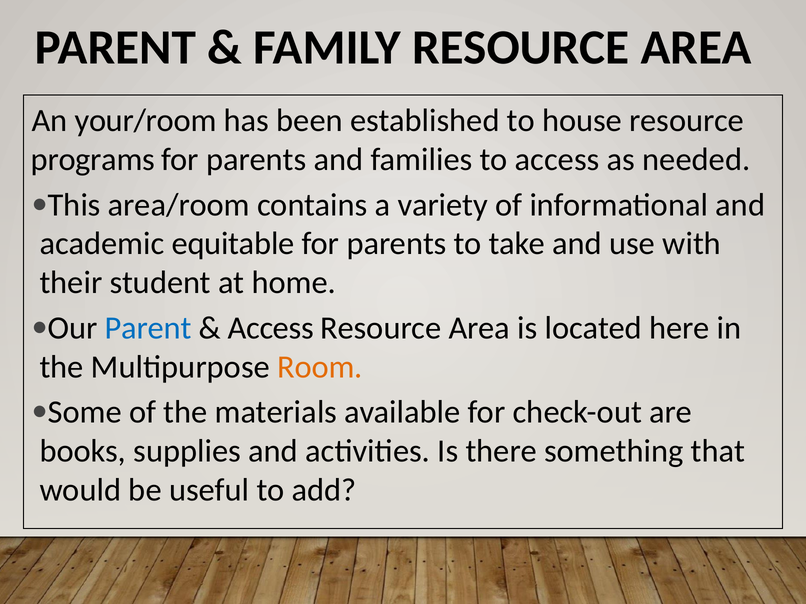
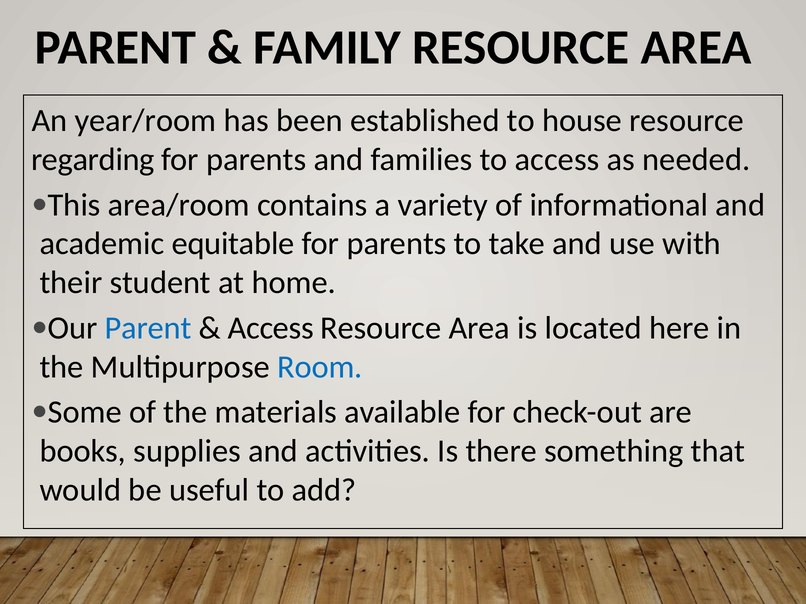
your/room: your/room -> year/room
programs: programs -> regarding
Room colour: orange -> blue
